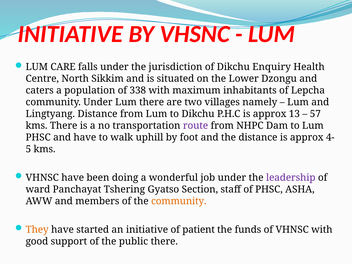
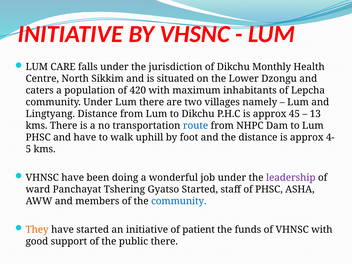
Enquiry: Enquiry -> Monthly
338: 338 -> 420
13: 13 -> 45
57: 57 -> 13
route colour: purple -> blue
Gyatso Section: Section -> Started
community at (179, 201) colour: orange -> blue
